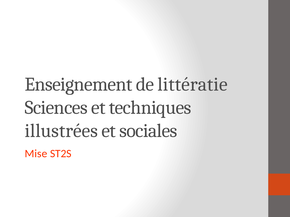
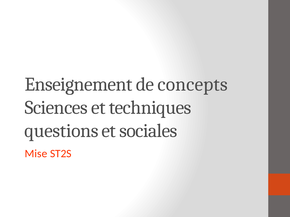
littératie: littératie -> concepts
illustrées: illustrées -> questions
